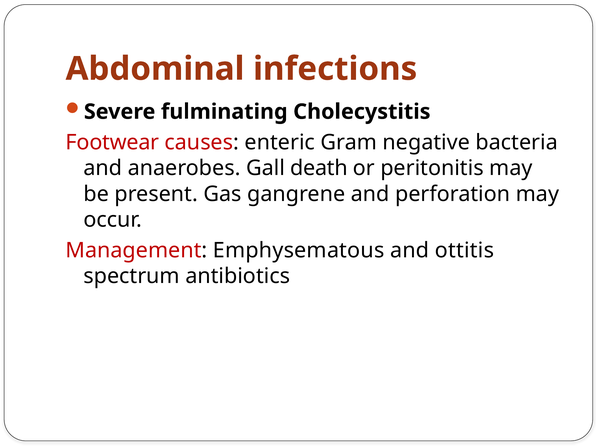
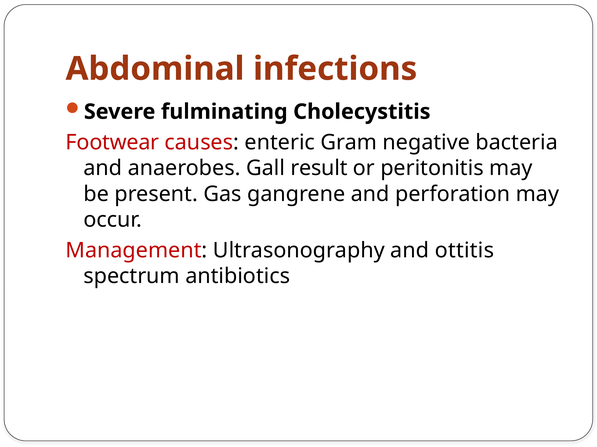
death: death -> result
Emphysematous: Emphysematous -> Ultrasonography
